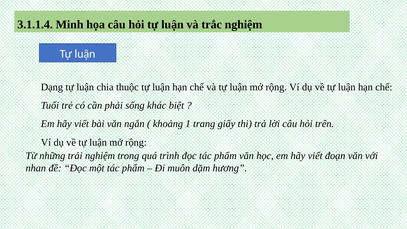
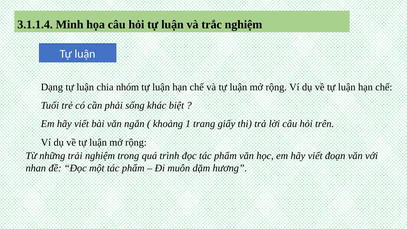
thuộc: thuộc -> nhóm
